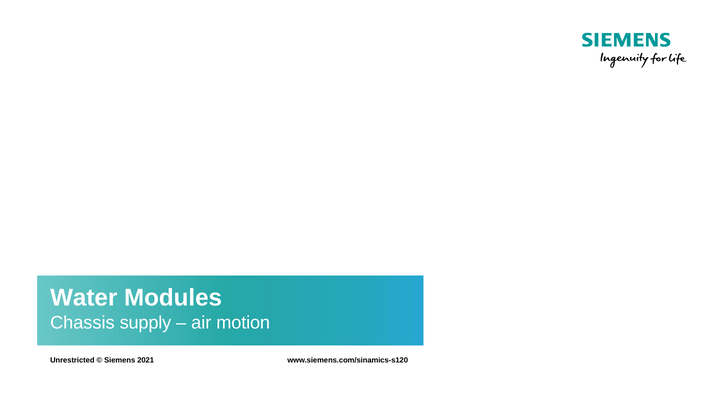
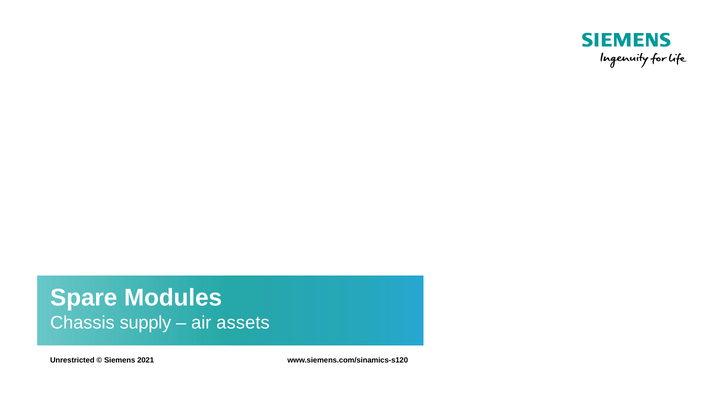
Water: Water -> Spare
motion: motion -> assets
